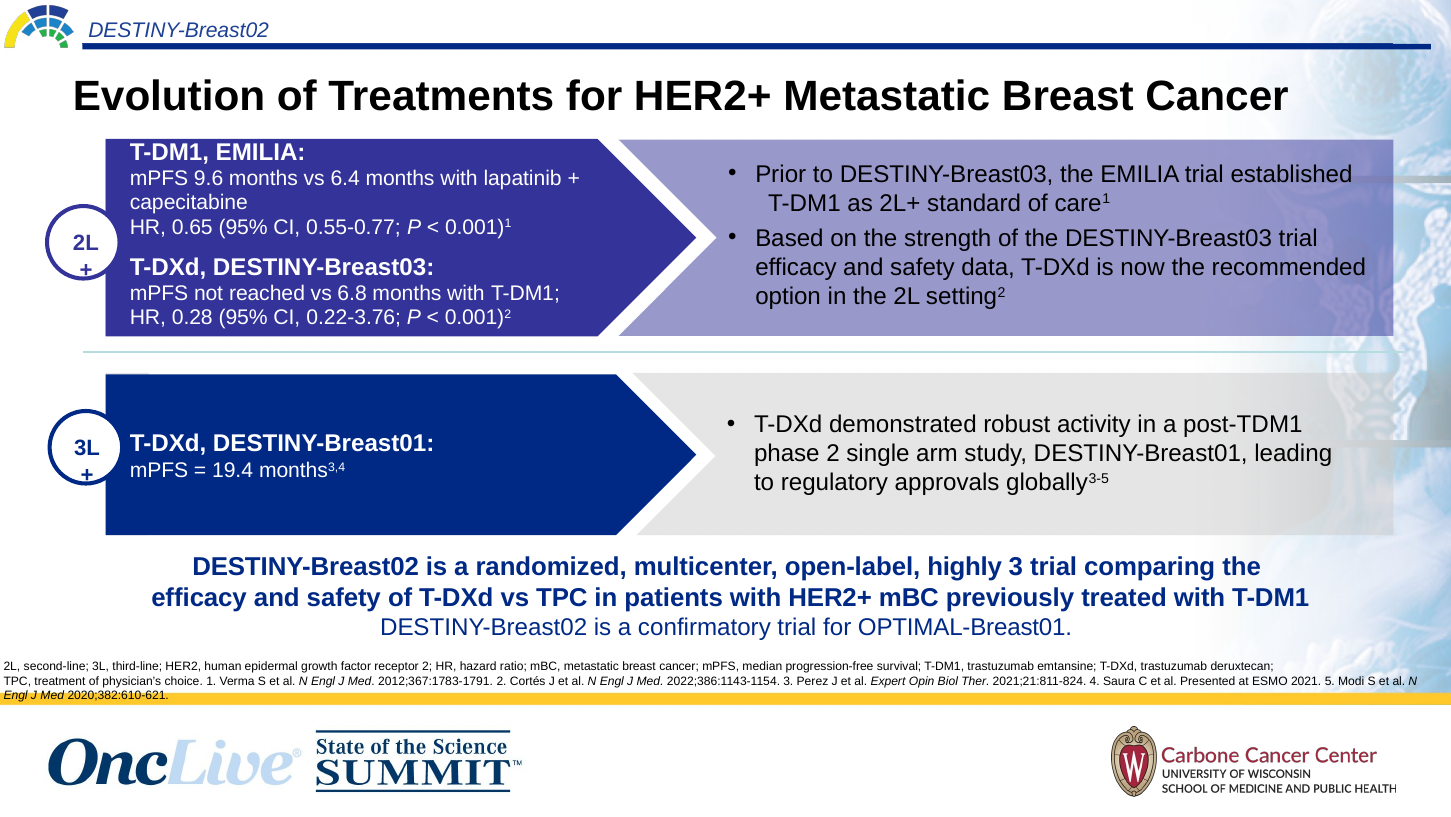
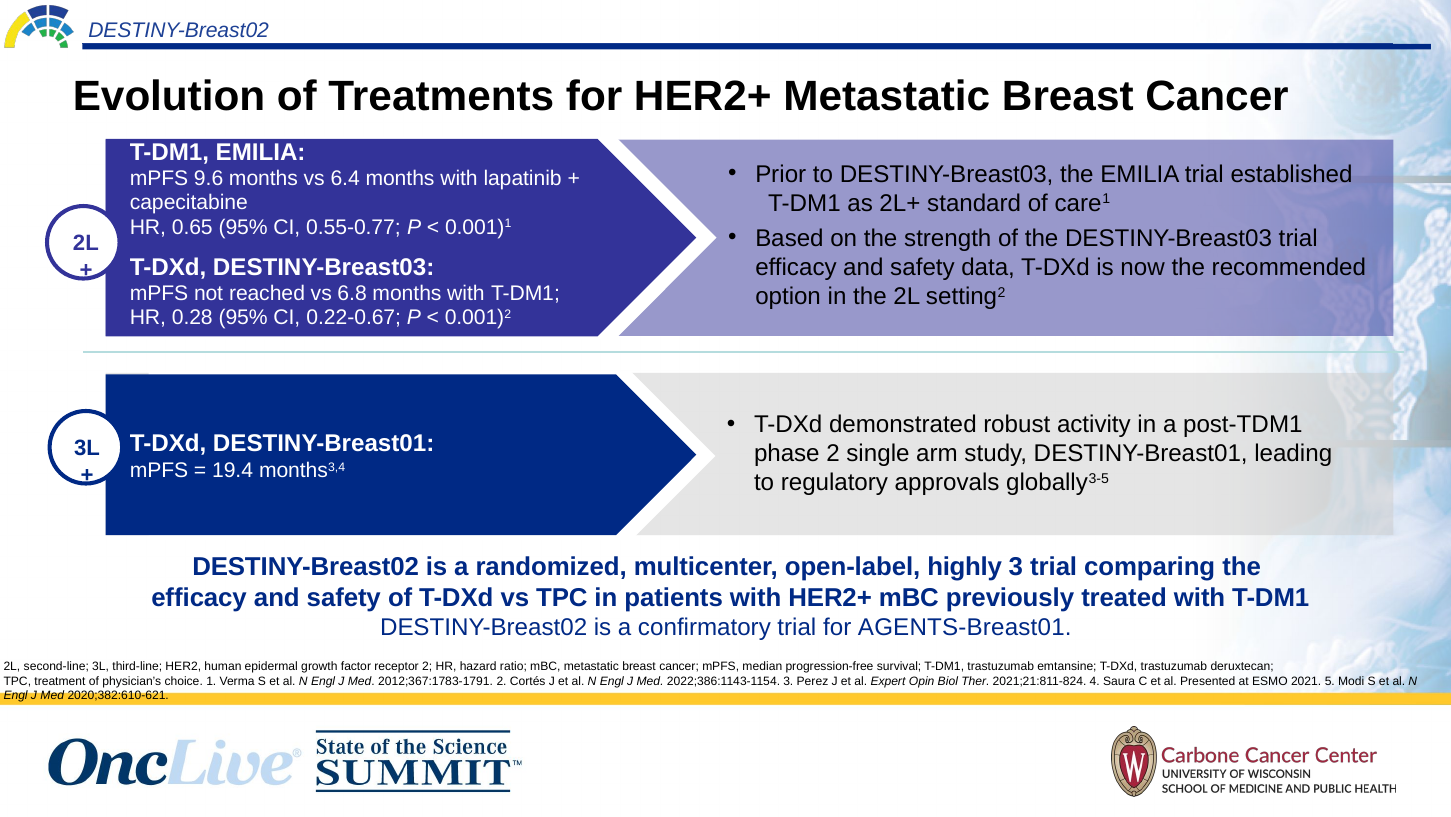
0.22-3.76: 0.22-3.76 -> 0.22-0.67
OPTIMAL-Breast01: OPTIMAL-Breast01 -> AGENTS-Breast01
